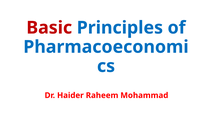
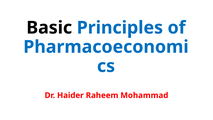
Basic colour: red -> black
